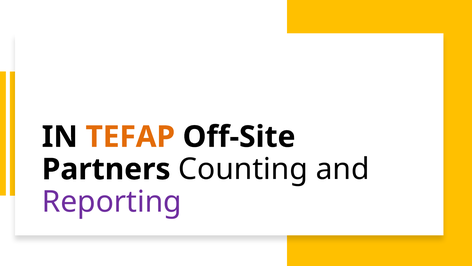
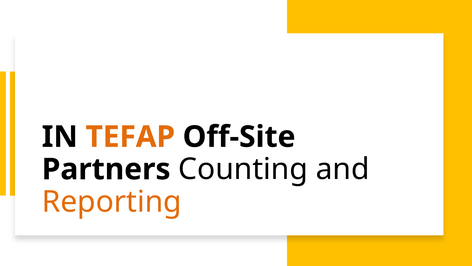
Reporting colour: purple -> orange
